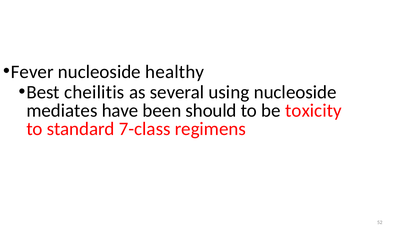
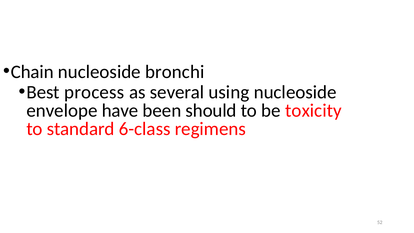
Fever: Fever -> Chain
healthy: healthy -> bronchi
cheilitis: cheilitis -> process
mediates: mediates -> envelope
7-class: 7-class -> 6-class
